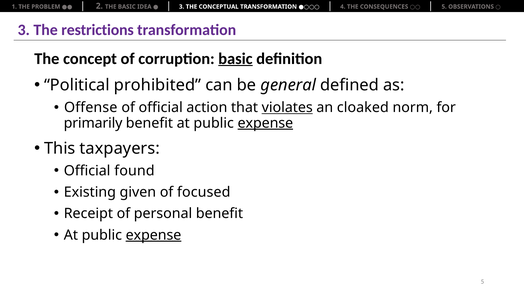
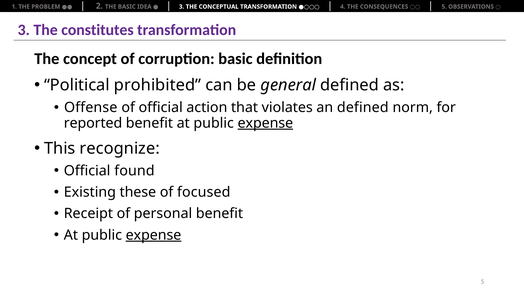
restrictions: restrictions -> constitutes
basic at (235, 59) underline: present -> none
violates underline: present -> none
an cloaked: cloaked -> defined
primarily: primarily -> reported
taxpayers: taxpayers -> recognize
given: given -> these
